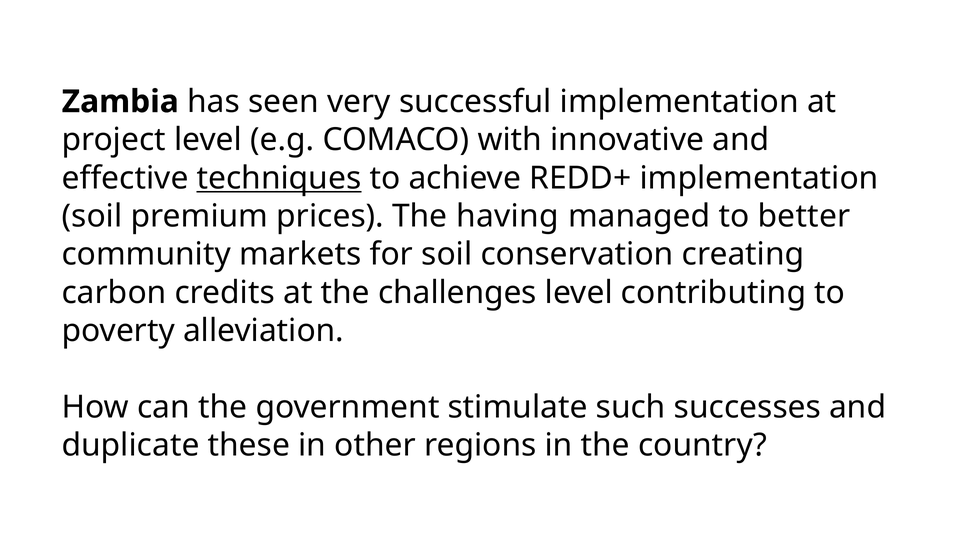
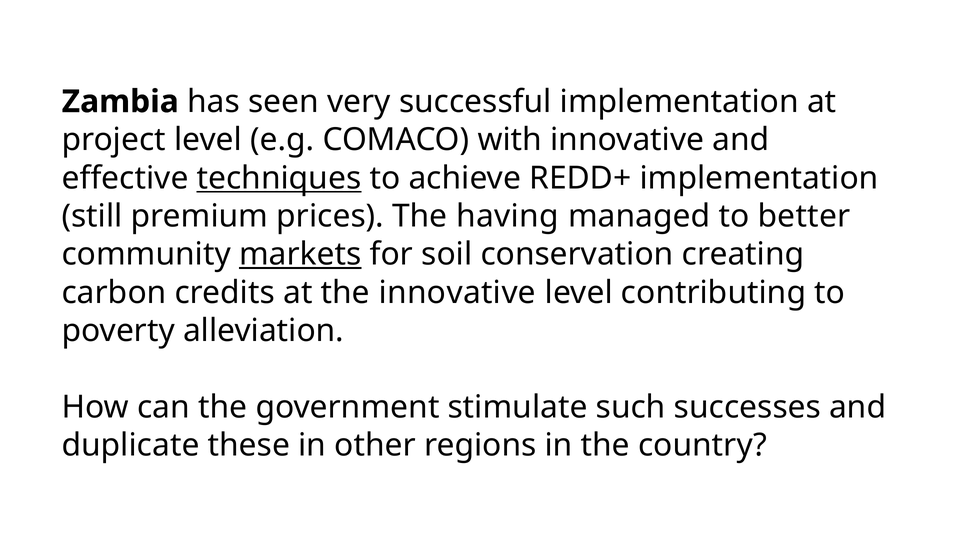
soil at (92, 216): soil -> still
markets underline: none -> present
the challenges: challenges -> innovative
